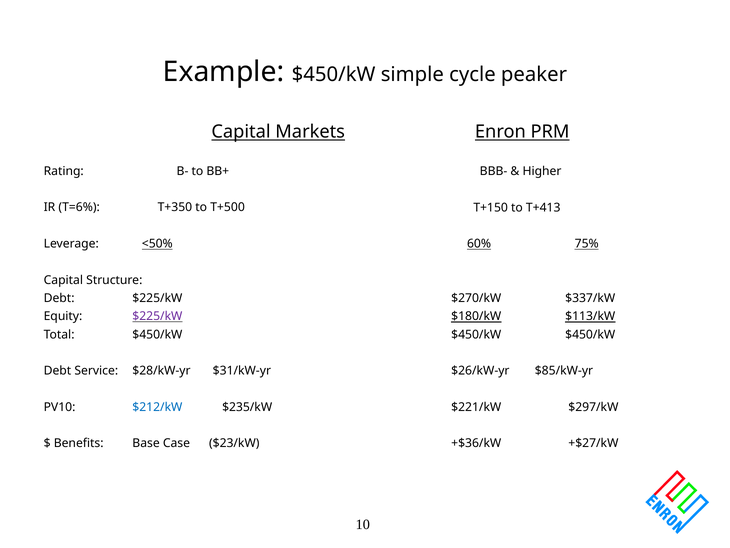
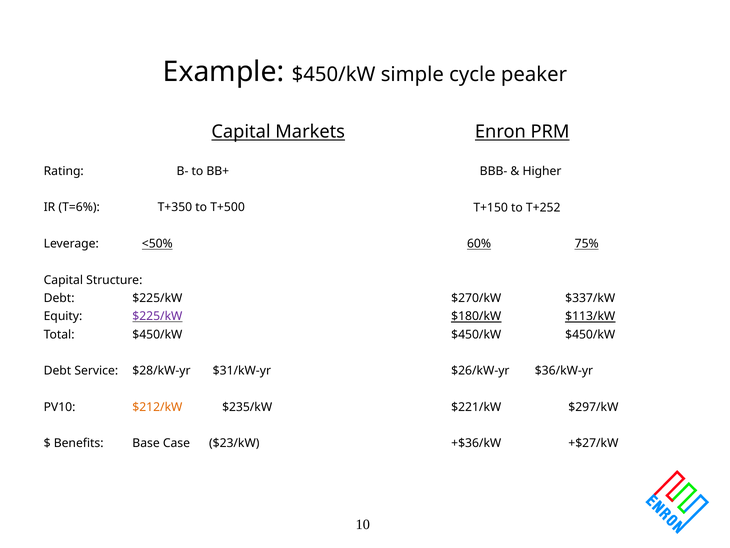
T+413: T+413 -> T+252
$85/kW-yr: $85/kW-yr -> $36/kW-yr
$212/kW colour: blue -> orange
